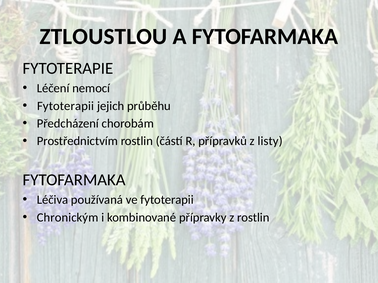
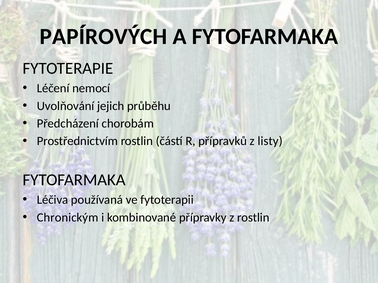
ZTLOUSTLOU: ZTLOUSTLOU -> PAPÍROVÝCH
Fytoterapii at (66, 106): Fytoterapii -> Uvolňování
